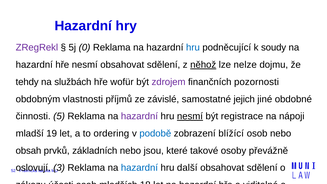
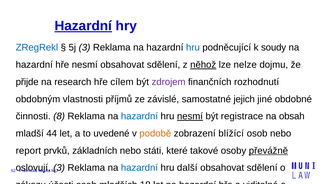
Hazardní at (83, 26) underline: none -> present
ZRegRekl colour: purple -> blue
5j 0: 0 -> 3
tehdy: tehdy -> přijde
službách: službách -> research
wofür: wofür -> cílem
pozornosti: pozornosti -> rozhodnutí
5: 5 -> 8
hazardní at (139, 116) colour: purple -> blue
nápoji: nápoji -> obsah
19: 19 -> 44
ordering: ordering -> uvedené
podobě colour: blue -> orange
obsah: obsah -> report
jsou: jsou -> státi
převážně underline: none -> present
